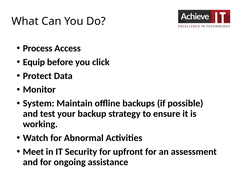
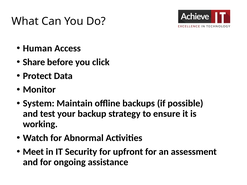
Process: Process -> Human
Equip: Equip -> Share
